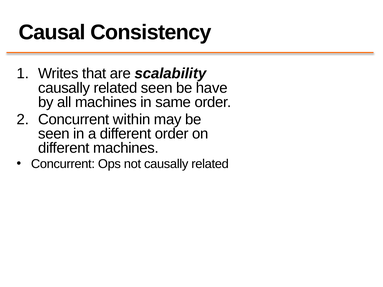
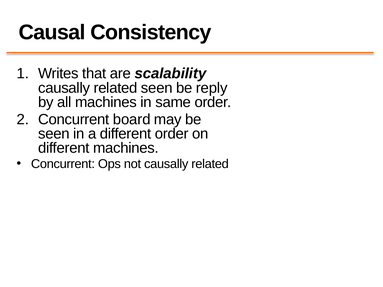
have: have -> reply
within: within -> board
